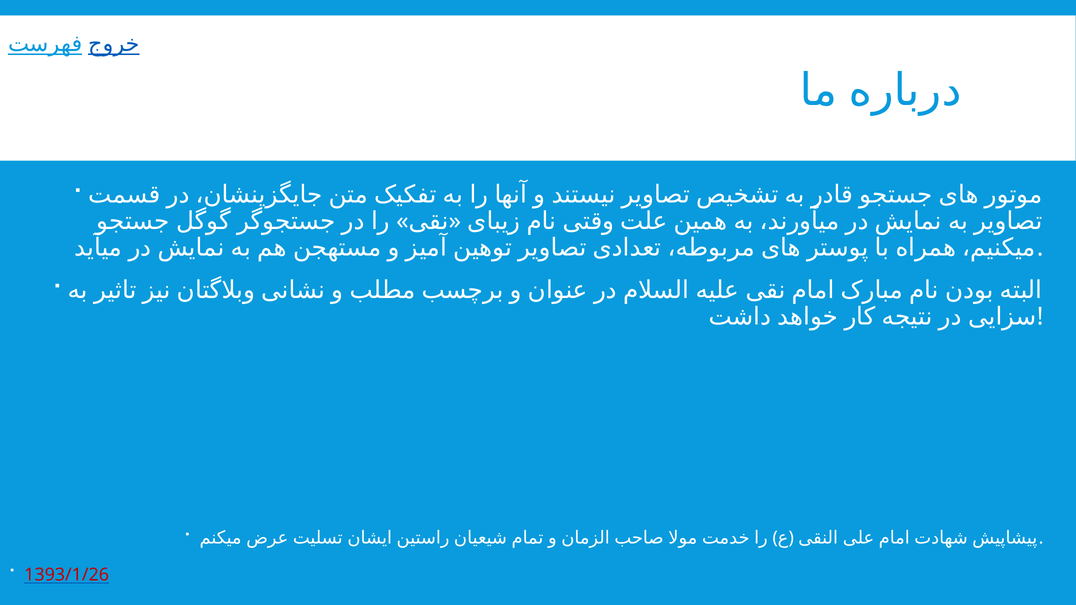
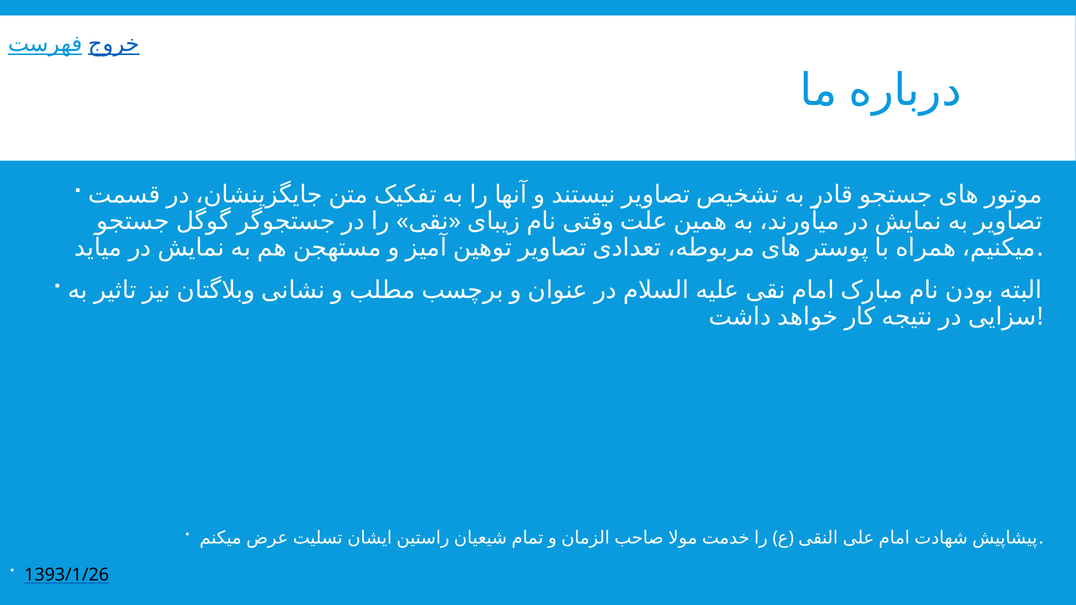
1393/1/26 colour: red -> black
